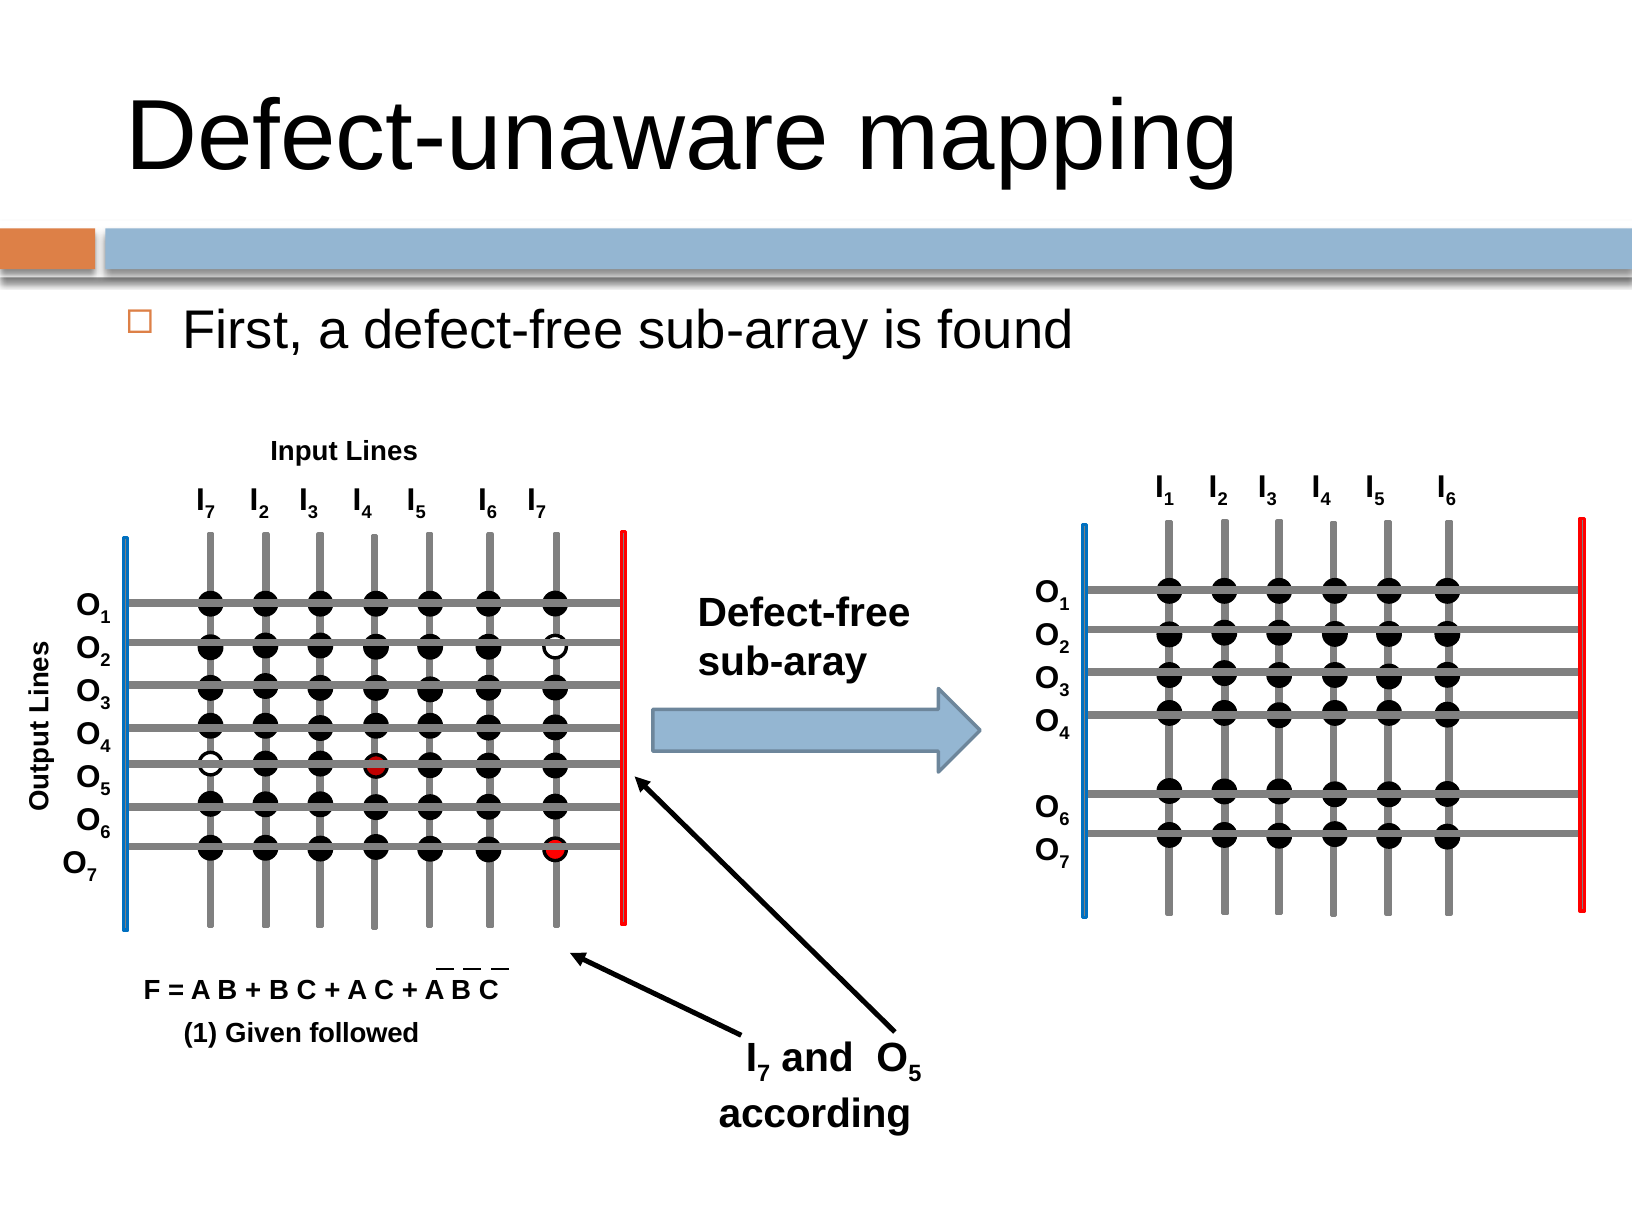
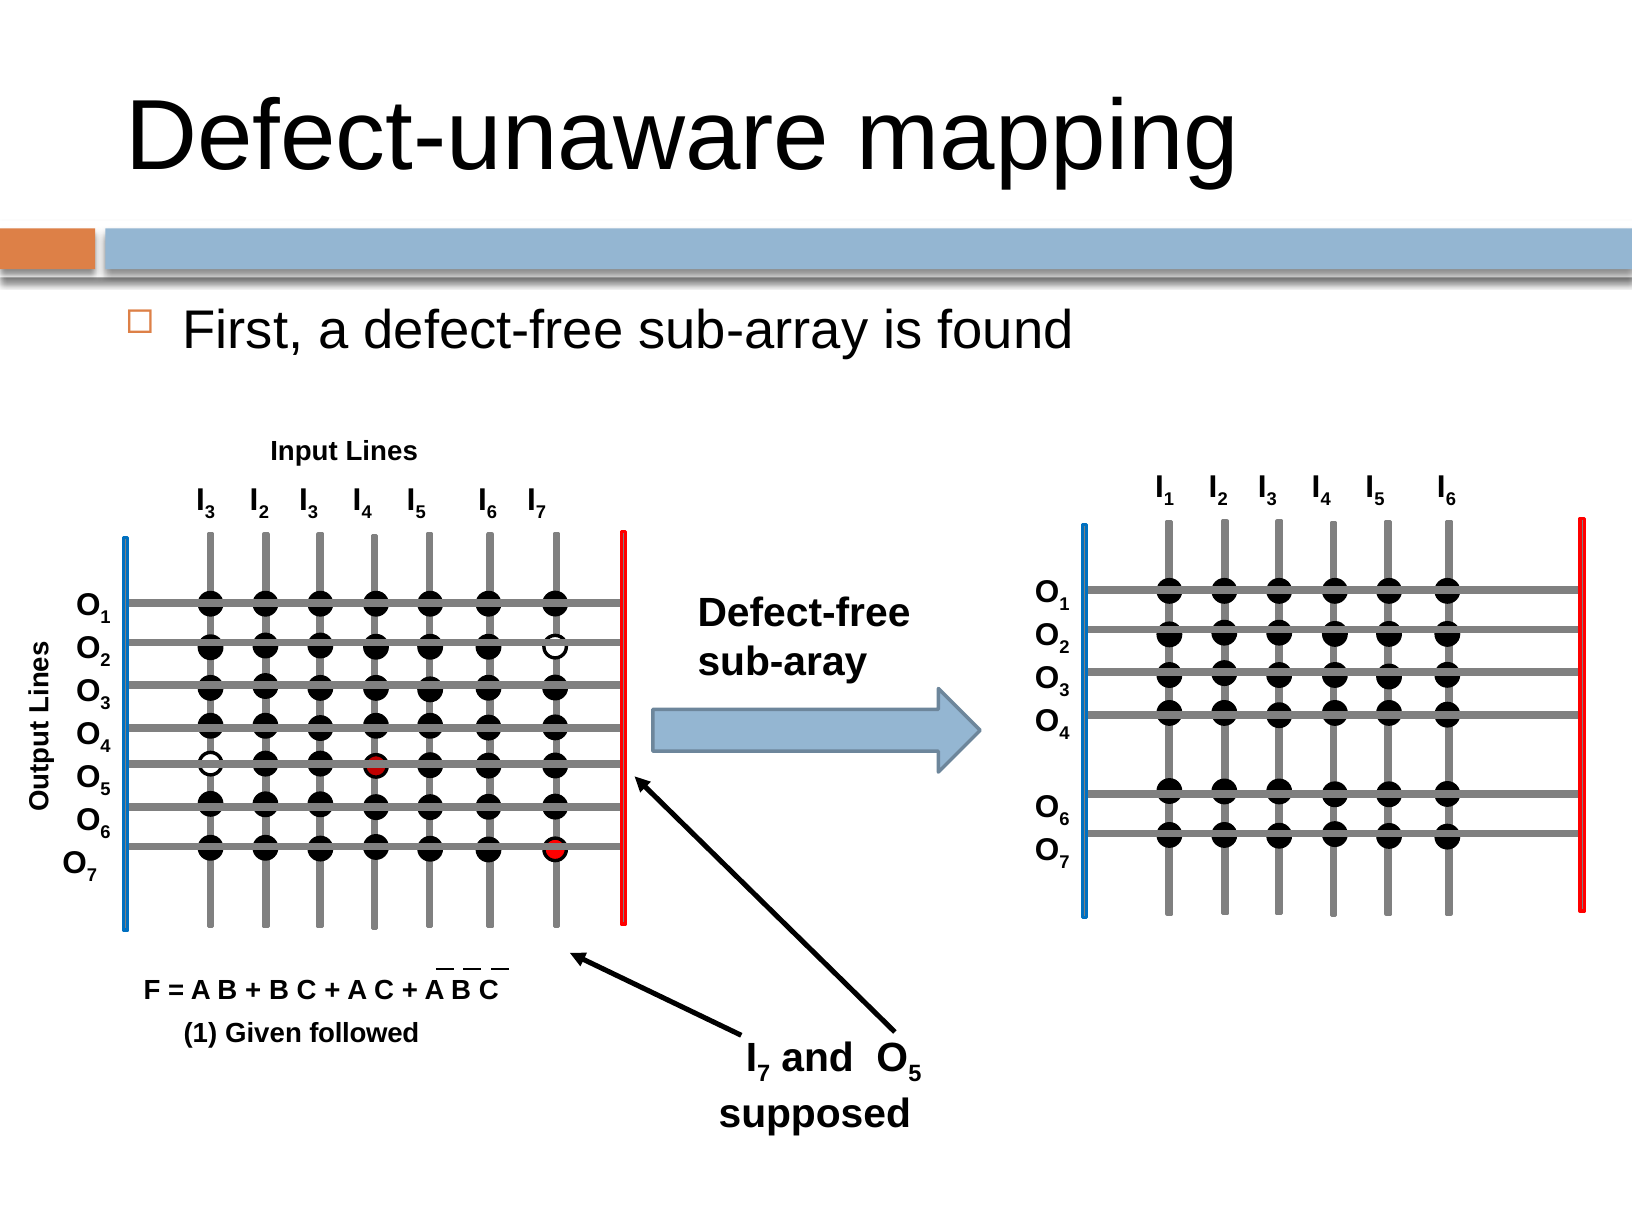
7 at (210, 512): 7 -> 3
according: according -> supposed
